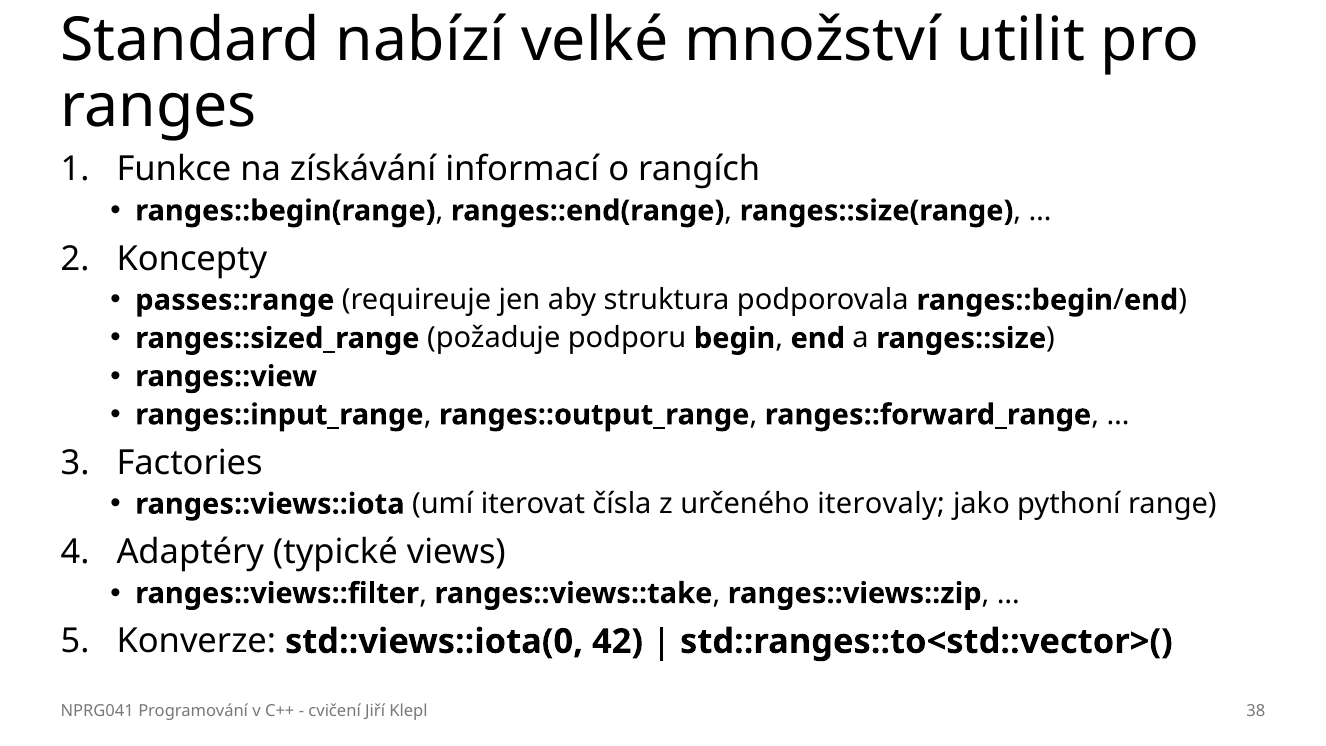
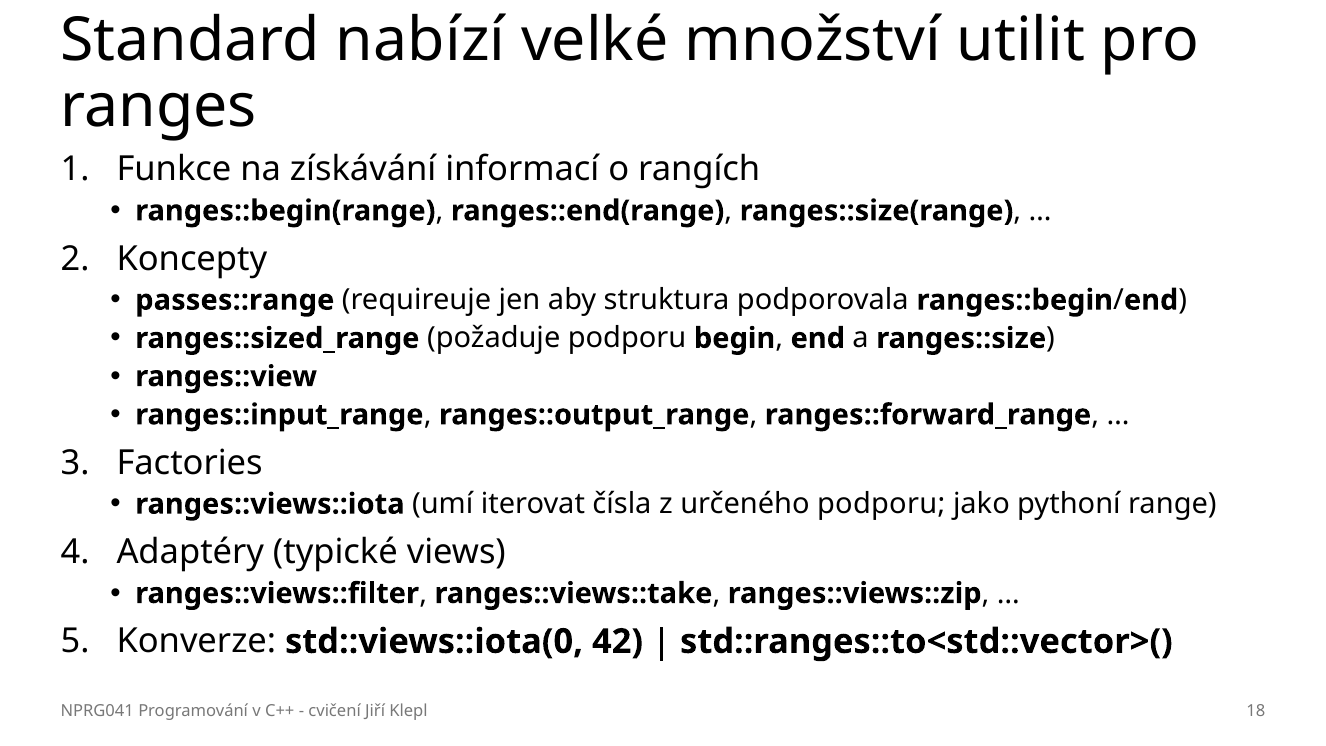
určeného iterovaly: iterovaly -> podporu
38: 38 -> 18
